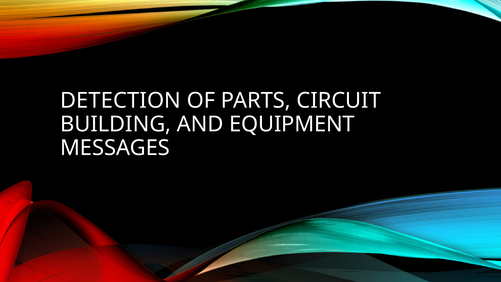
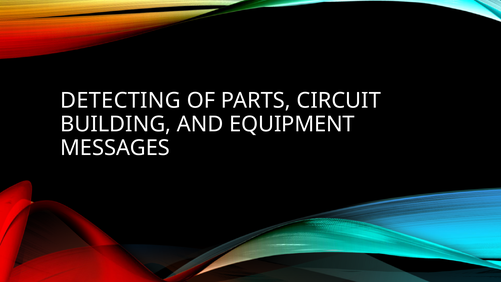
DETECTION: DETECTION -> DETECTING
